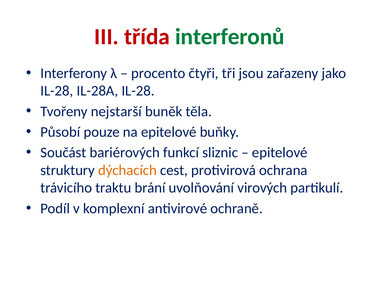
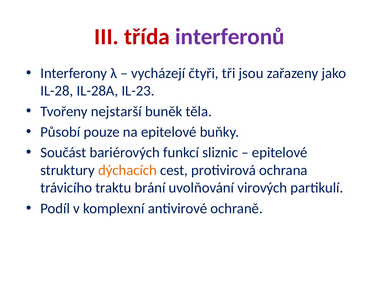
interferonů colour: green -> purple
procento: procento -> vycházejí
IL-28A IL-28: IL-28 -> IL-23
